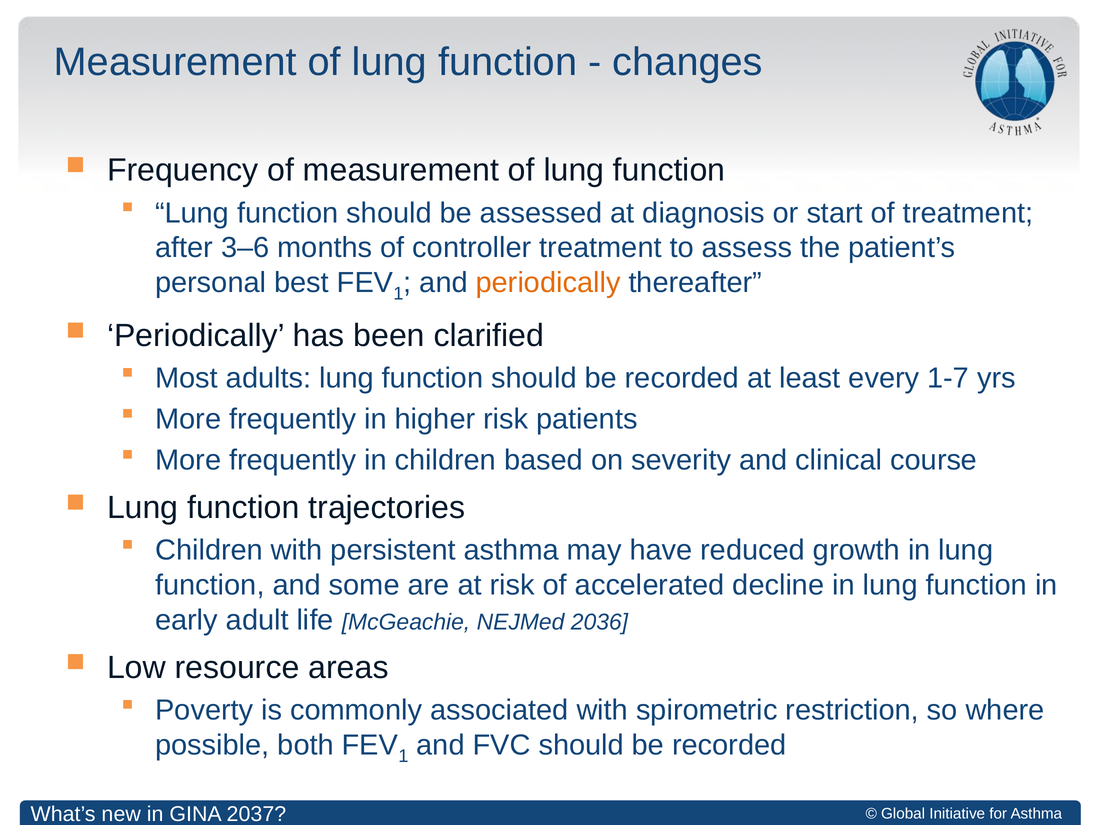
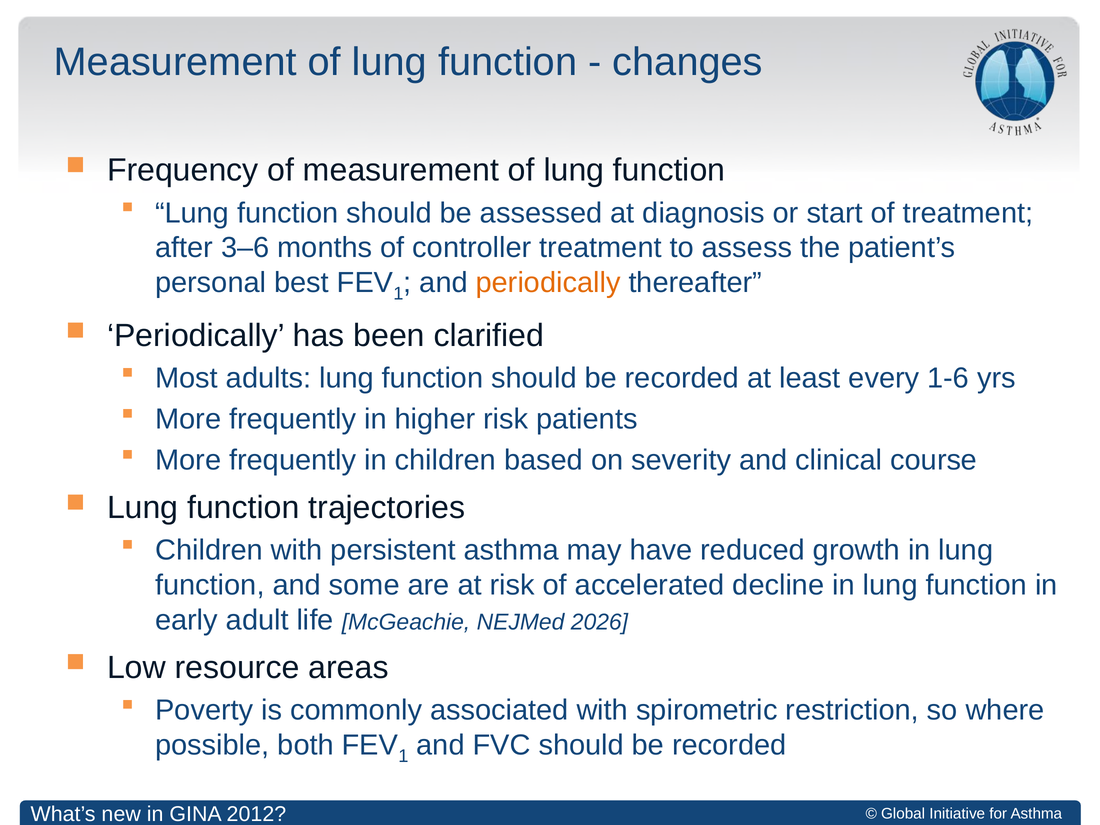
1-7: 1-7 -> 1-6
2036: 2036 -> 2026
2037: 2037 -> 2012
